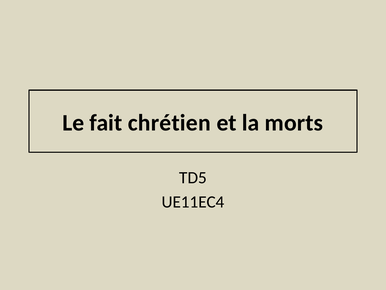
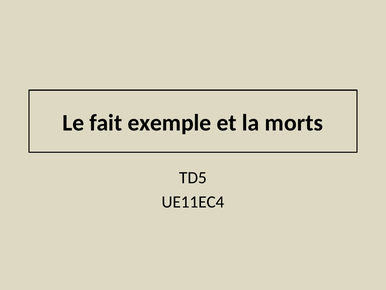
chrétien: chrétien -> exemple
